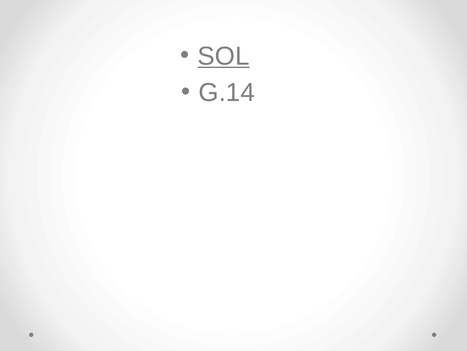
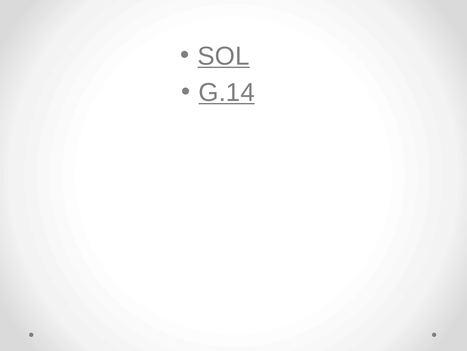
G.14 underline: none -> present
